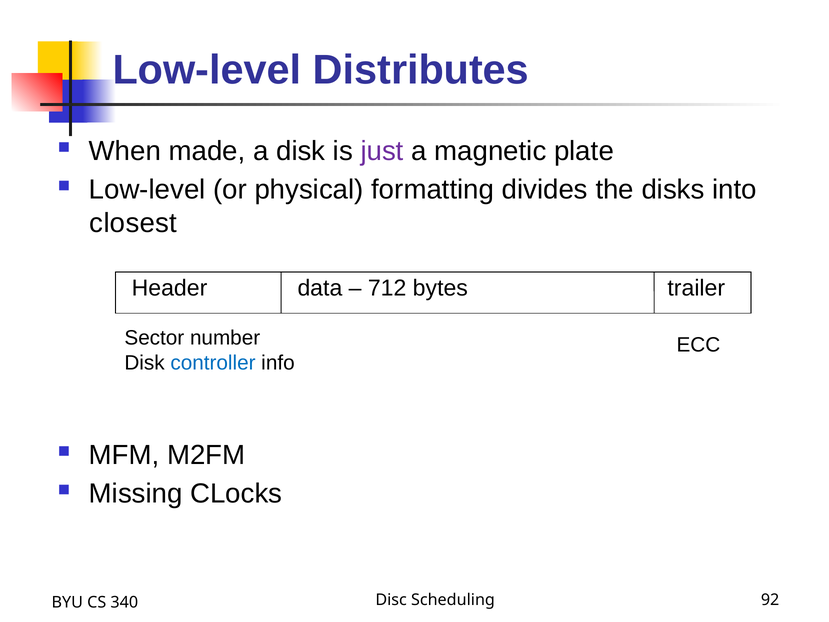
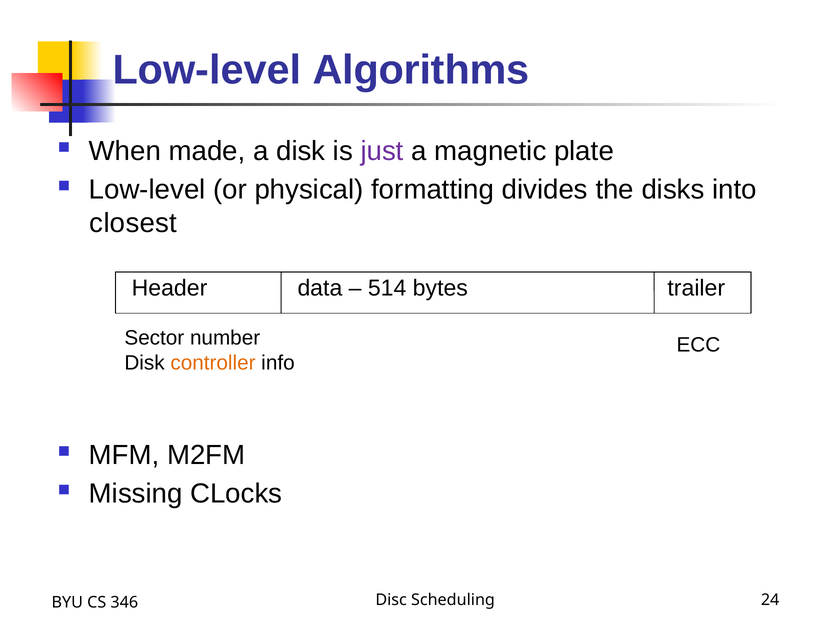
Distributes: Distributes -> Algorithms
712: 712 -> 514
controller colour: blue -> orange
92: 92 -> 24
340: 340 -> 346
